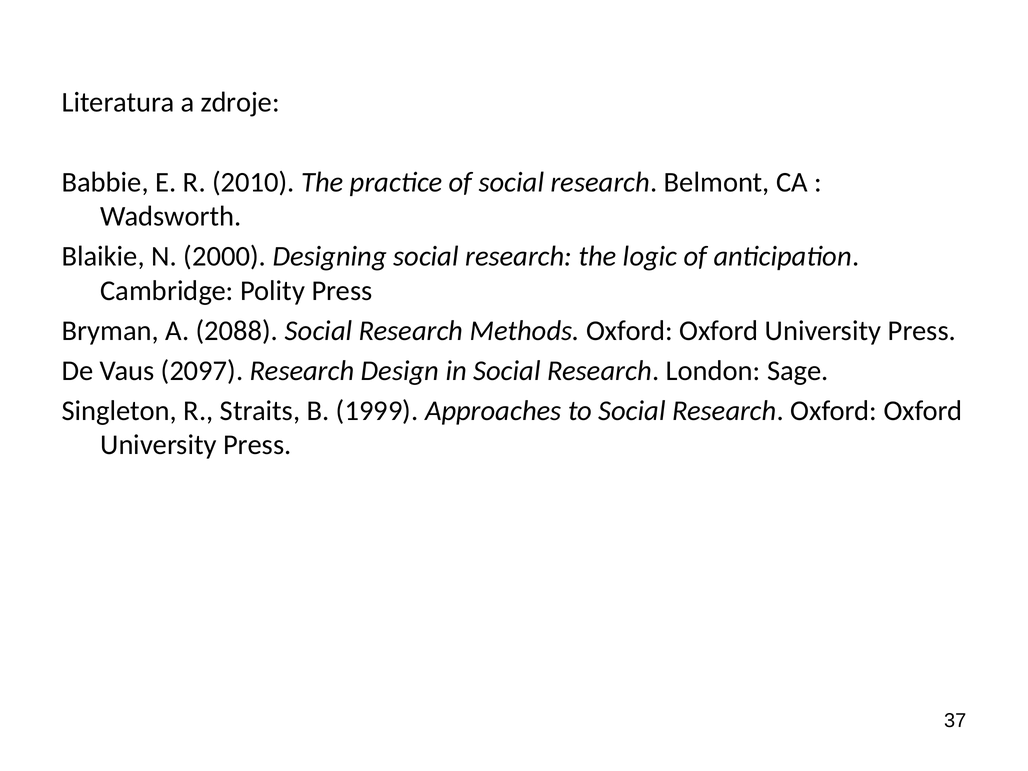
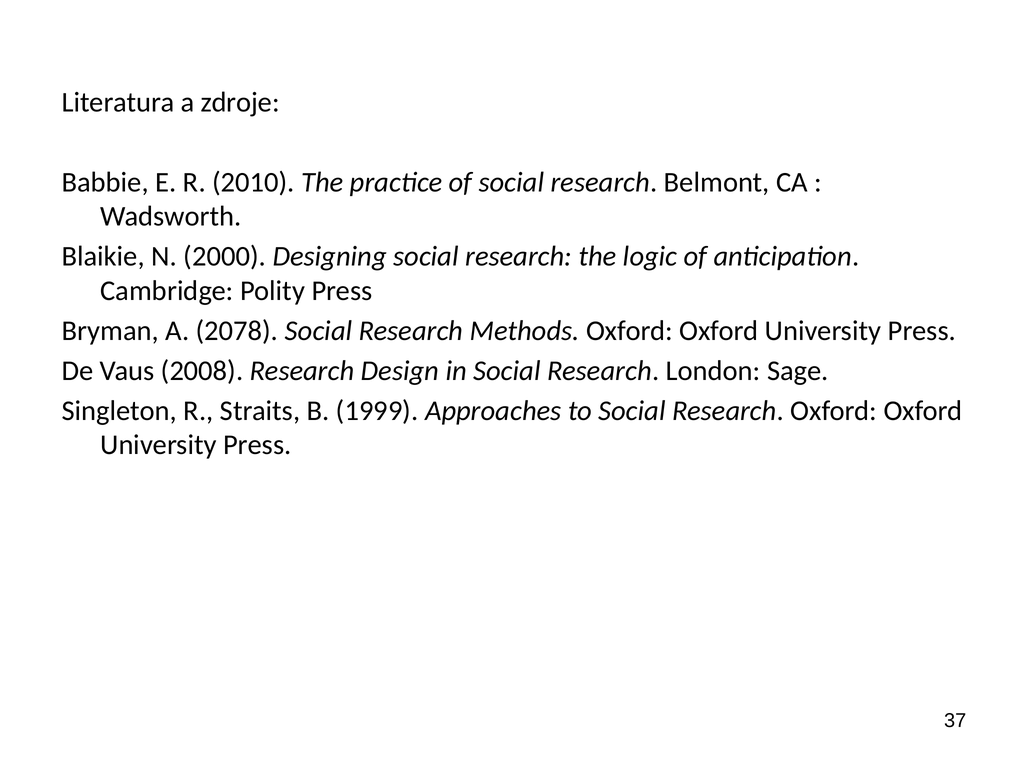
2088: 2088 -> 2078
2097: 2097 -> 2008
